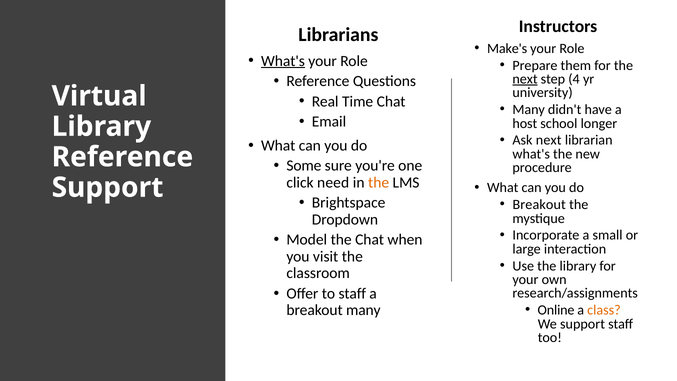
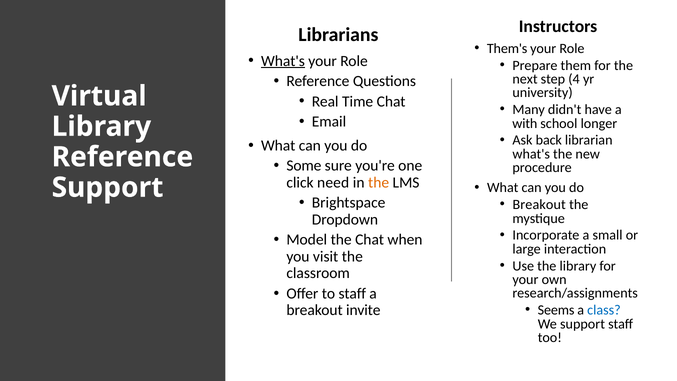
Make's: Make's -> Them's
next at (525, 79) underline: present -> none
host: host -> with
Ask next: next -> back
Online: Online -> Seems
class colour: orange -> blue
breakout many: many -> invite
